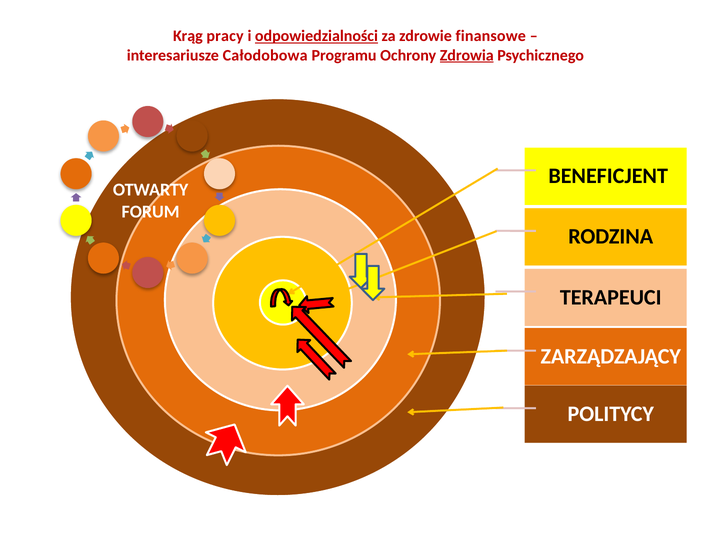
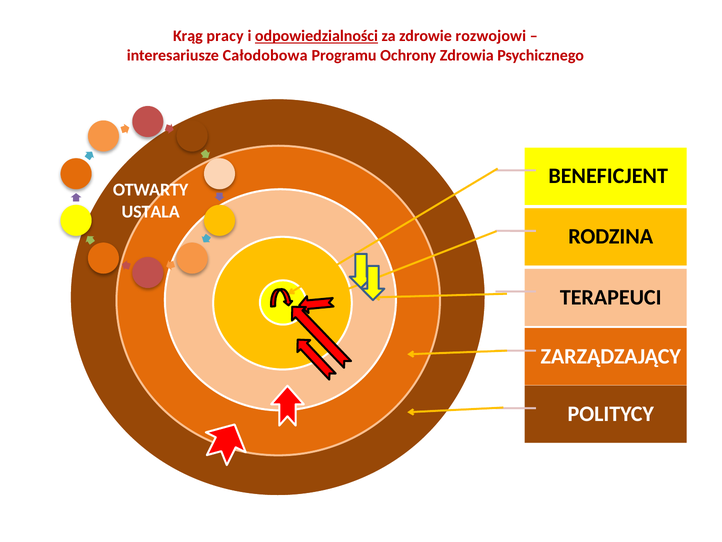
finansowe: finansowe -> rozwojowi
Zdrowia underline: present -> none
FORUM: FORUM -> USTALA
